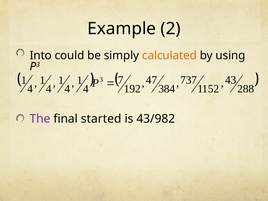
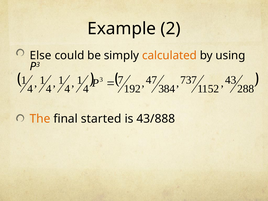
Into: Into -> Else
The colour: purple -> orange
43/982: 43/982 -> 43/888
